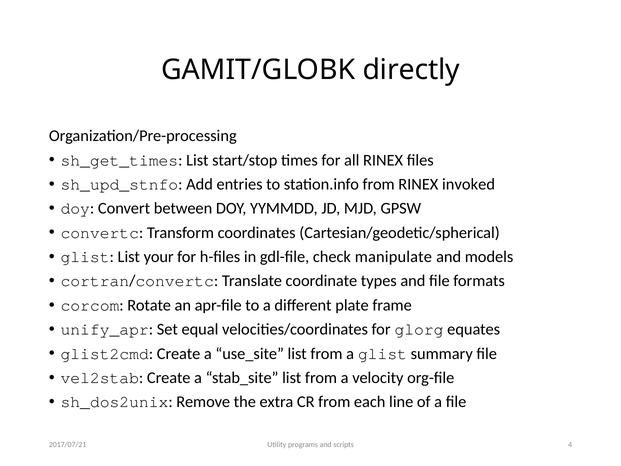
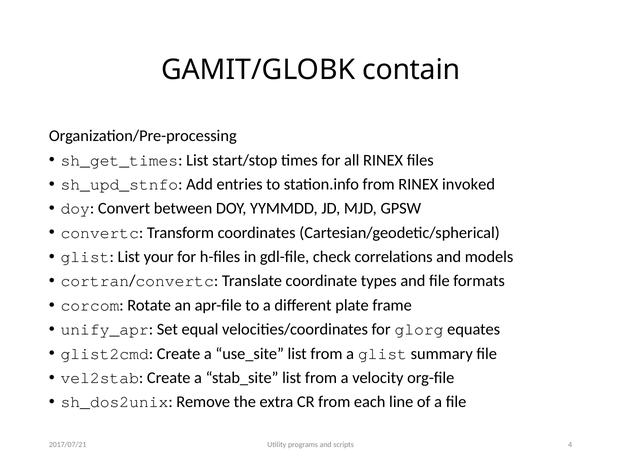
directly: directly -> contain
manipulate: manipulate -> correlations
